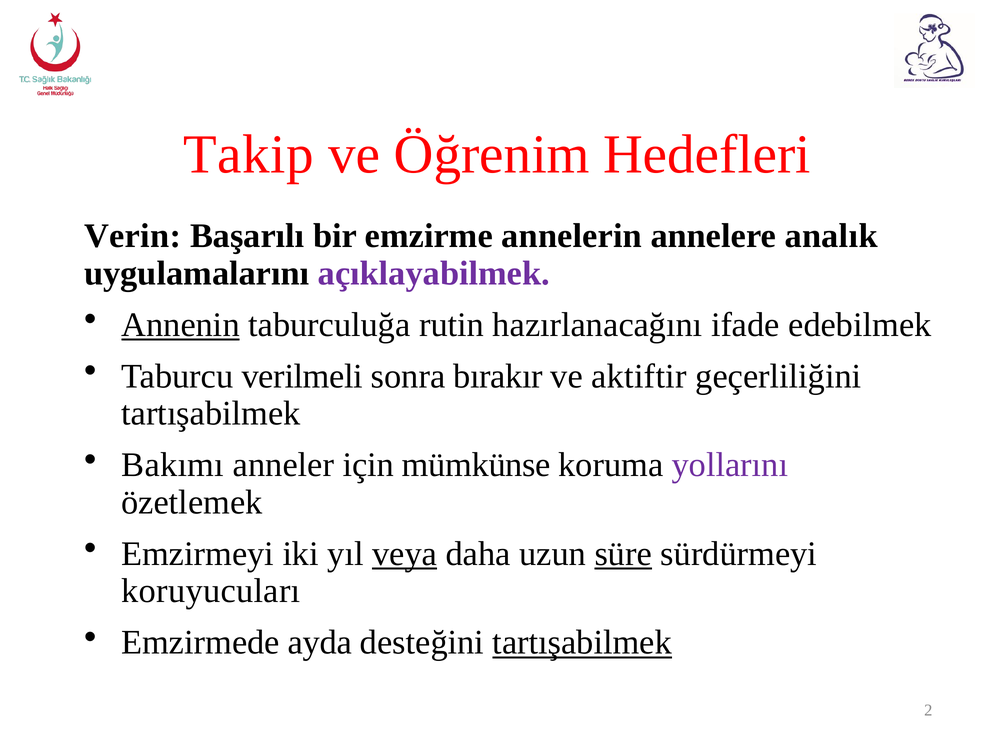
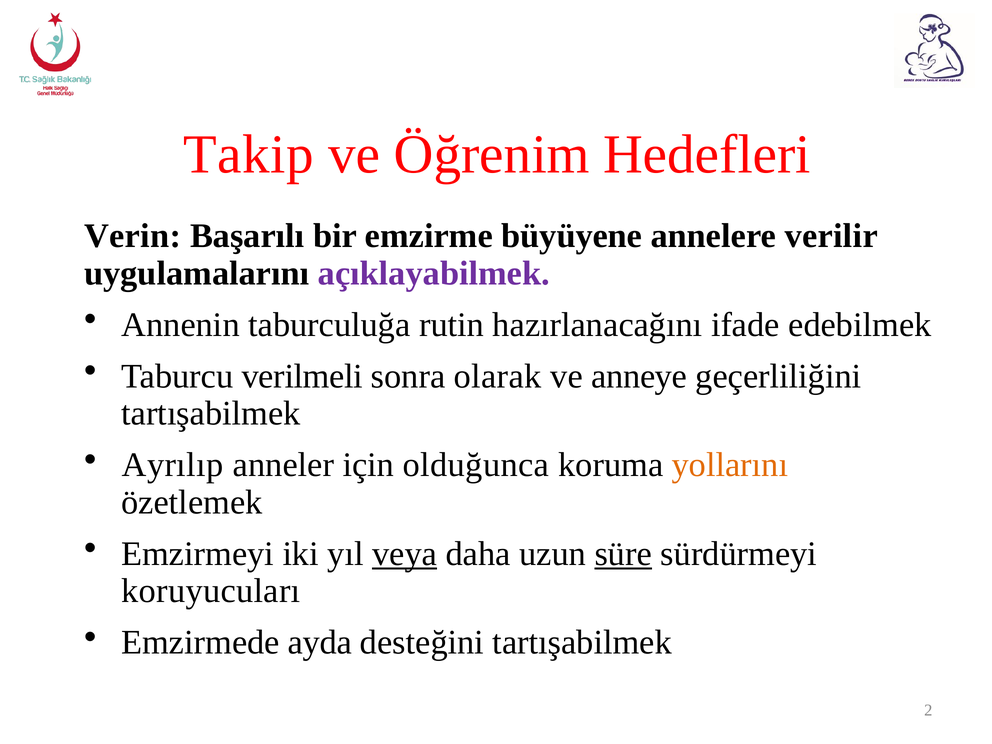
annelerin: annelerin -> büyüyene
analık: analık -> verilir
Annenin underline: present -> none
bırakır: bırakır -> olarak
aktiftir: aktiftir -> anneye
Bakımı: Bakımı -> Ayrılıp
mümkünse: mümkünse -> olduğunca
yollarını colour: purple -> orange
tartışabilmek at (582, 642) underline: present -> none
